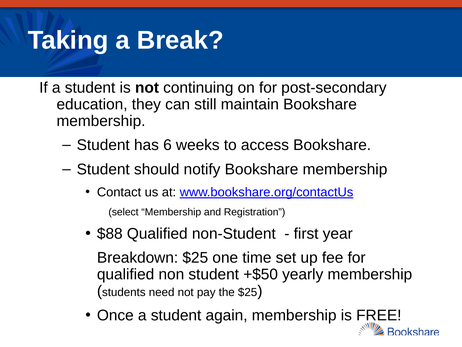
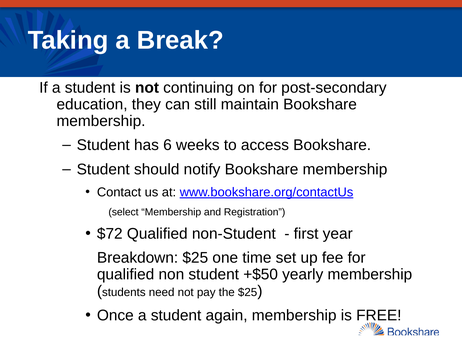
$88: $88 -> $72
